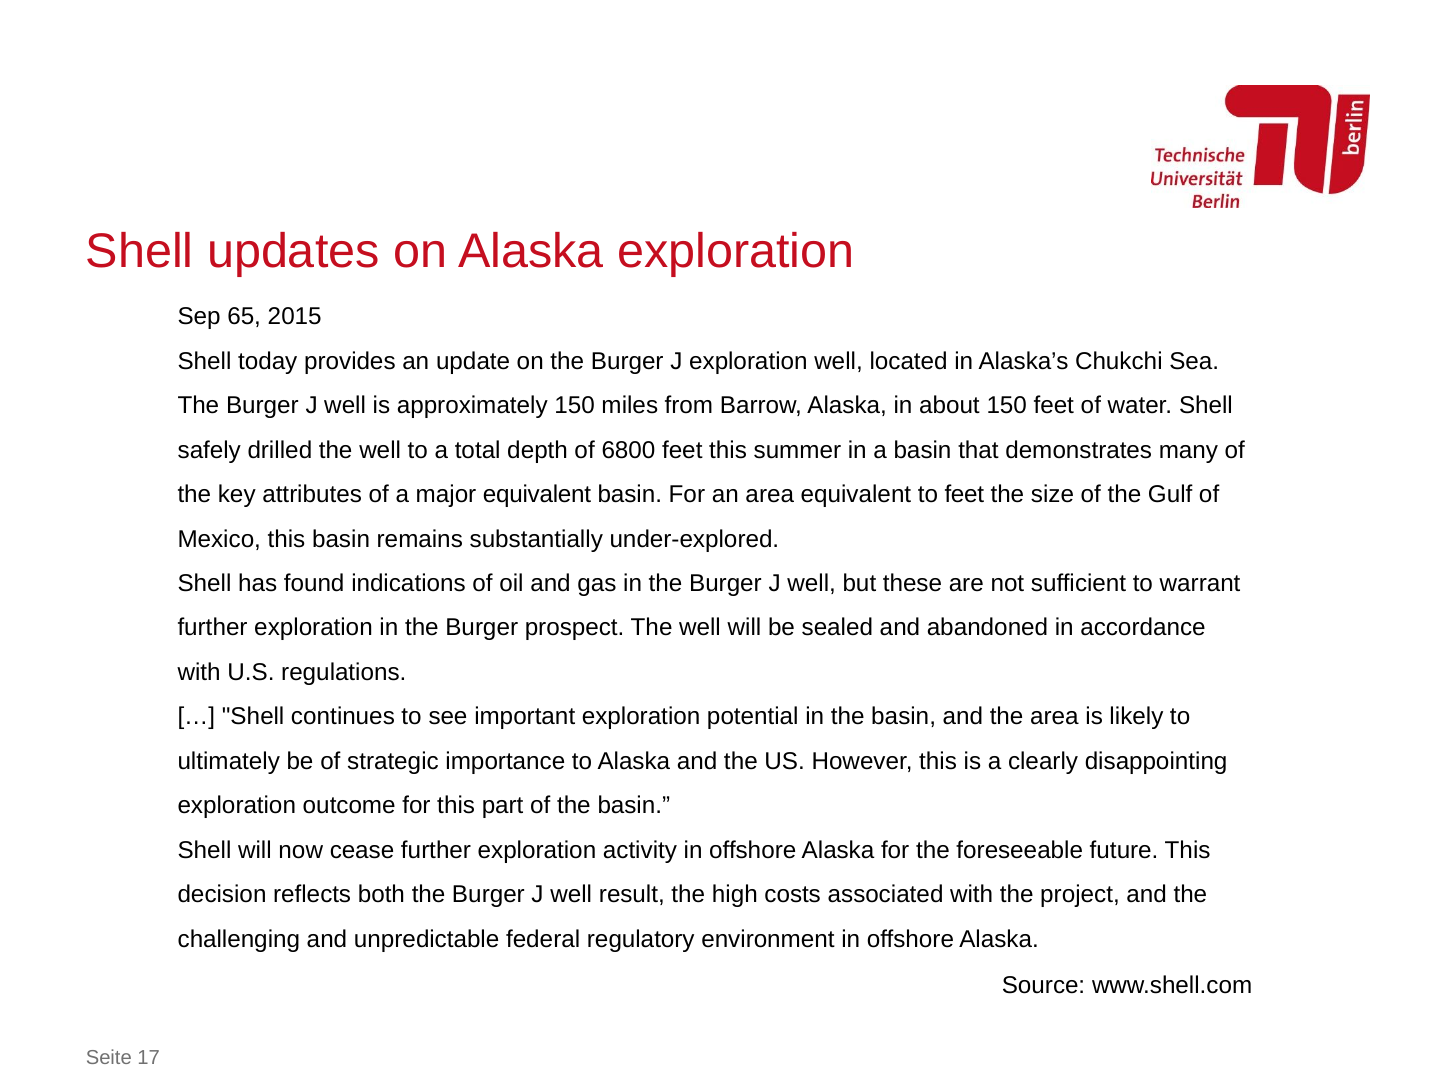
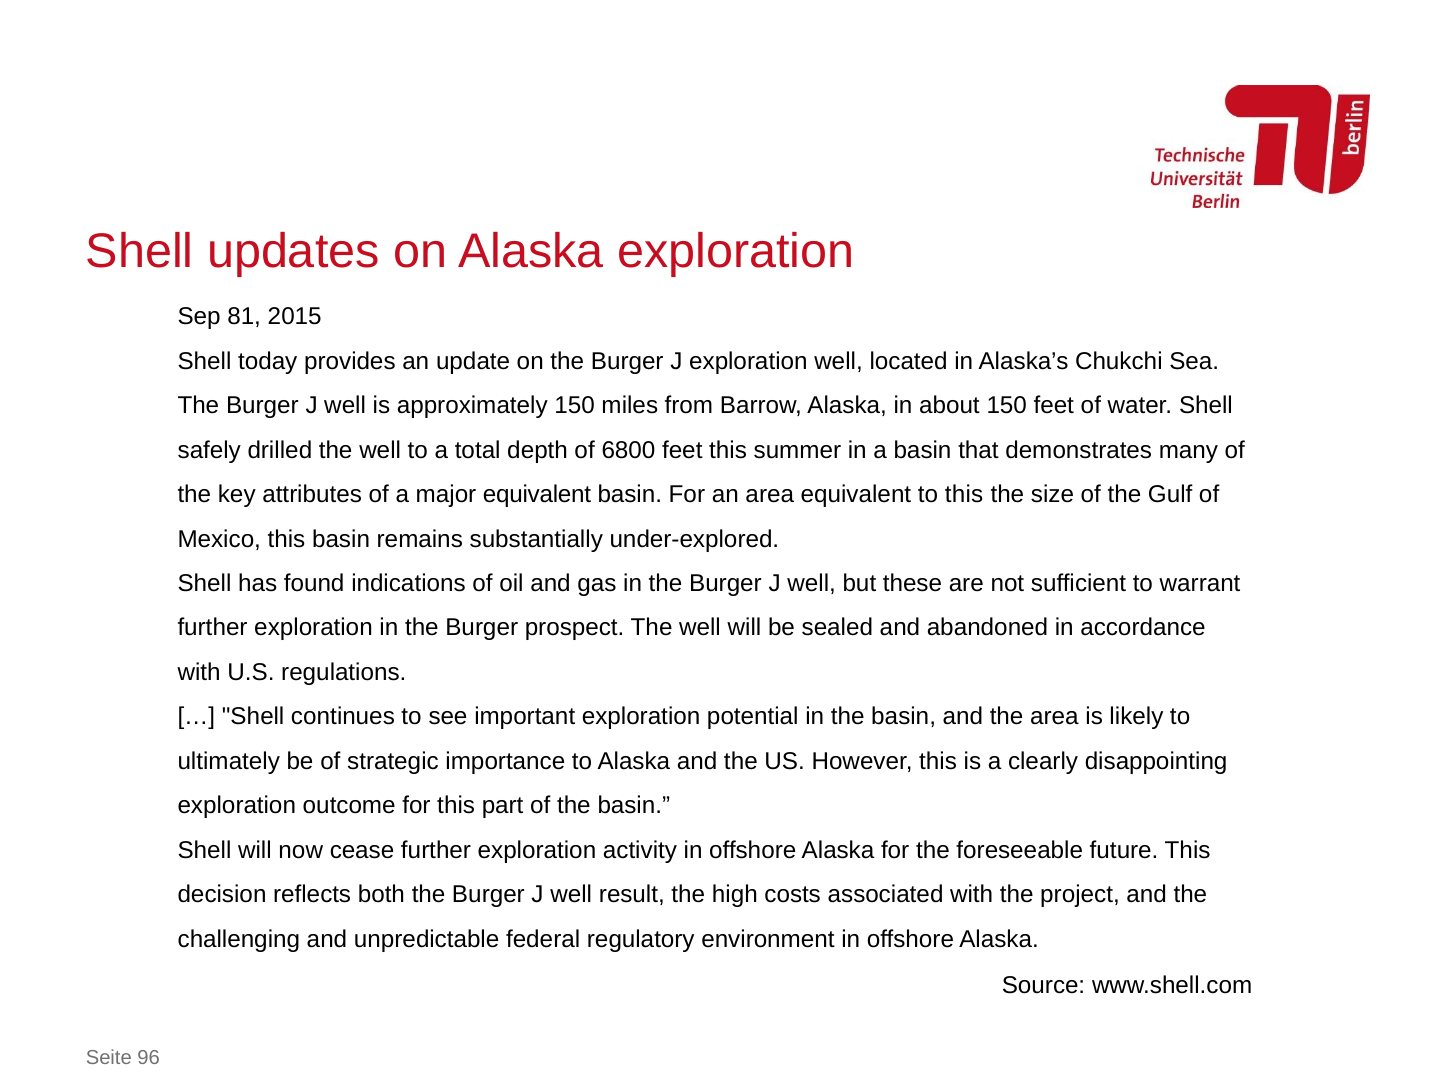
65: 65 -> 81
to feet: feet -> this
17: 17 -> 96
